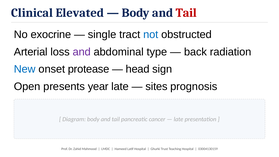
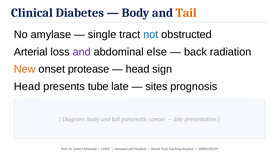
Elevated: Elevated -> Diabetes
Tail at (186, 13) colour: red -> orange
exocrine: exocrine -> amylase
type: type -> else
New colour: blue -> orange
Open at (27, 86): Open -> Head
year: year -> tube
